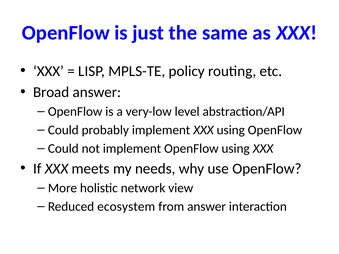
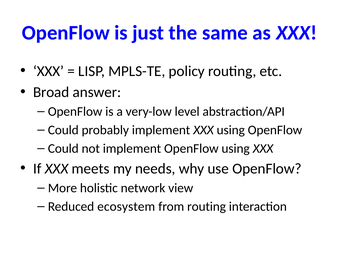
from answer: answer -> routing
